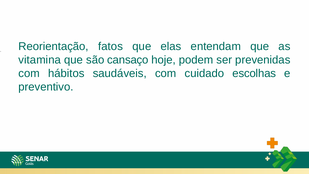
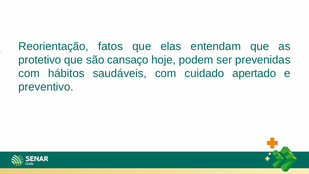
vitamina: vitamina -> protetivo
escolhas: escolhas -> apertado
